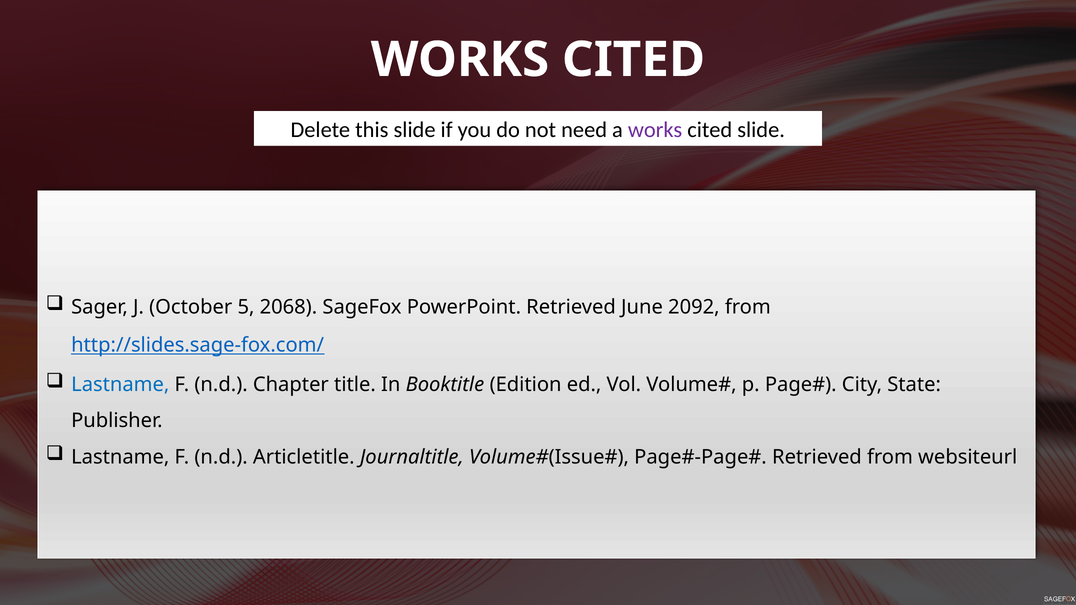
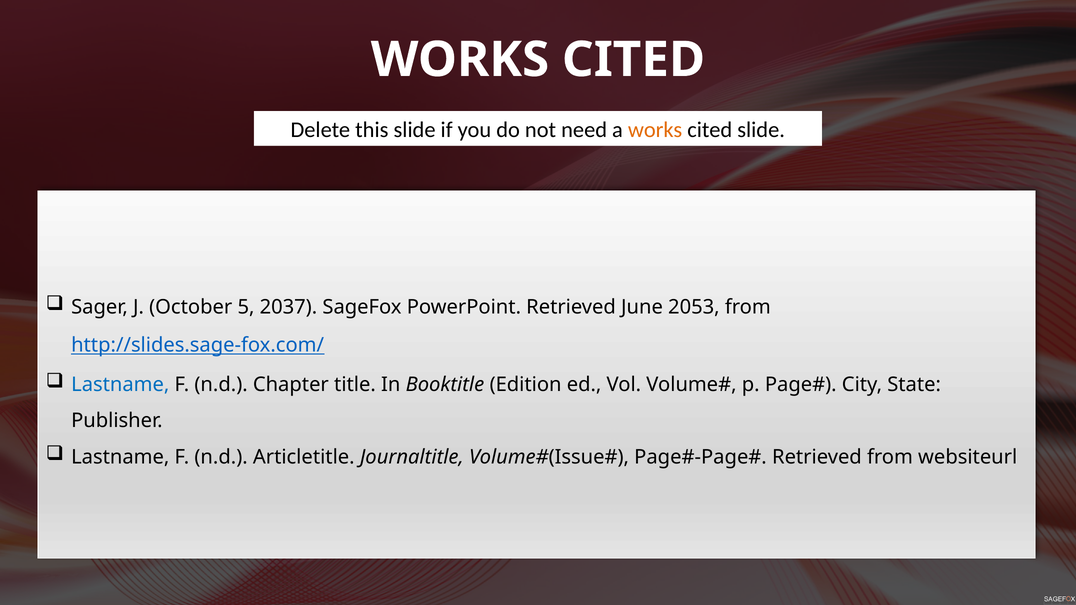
works at (655, 130) colour: purple -> orange
2068: 2068 -> 2037
2092: 2092 -> 2053
